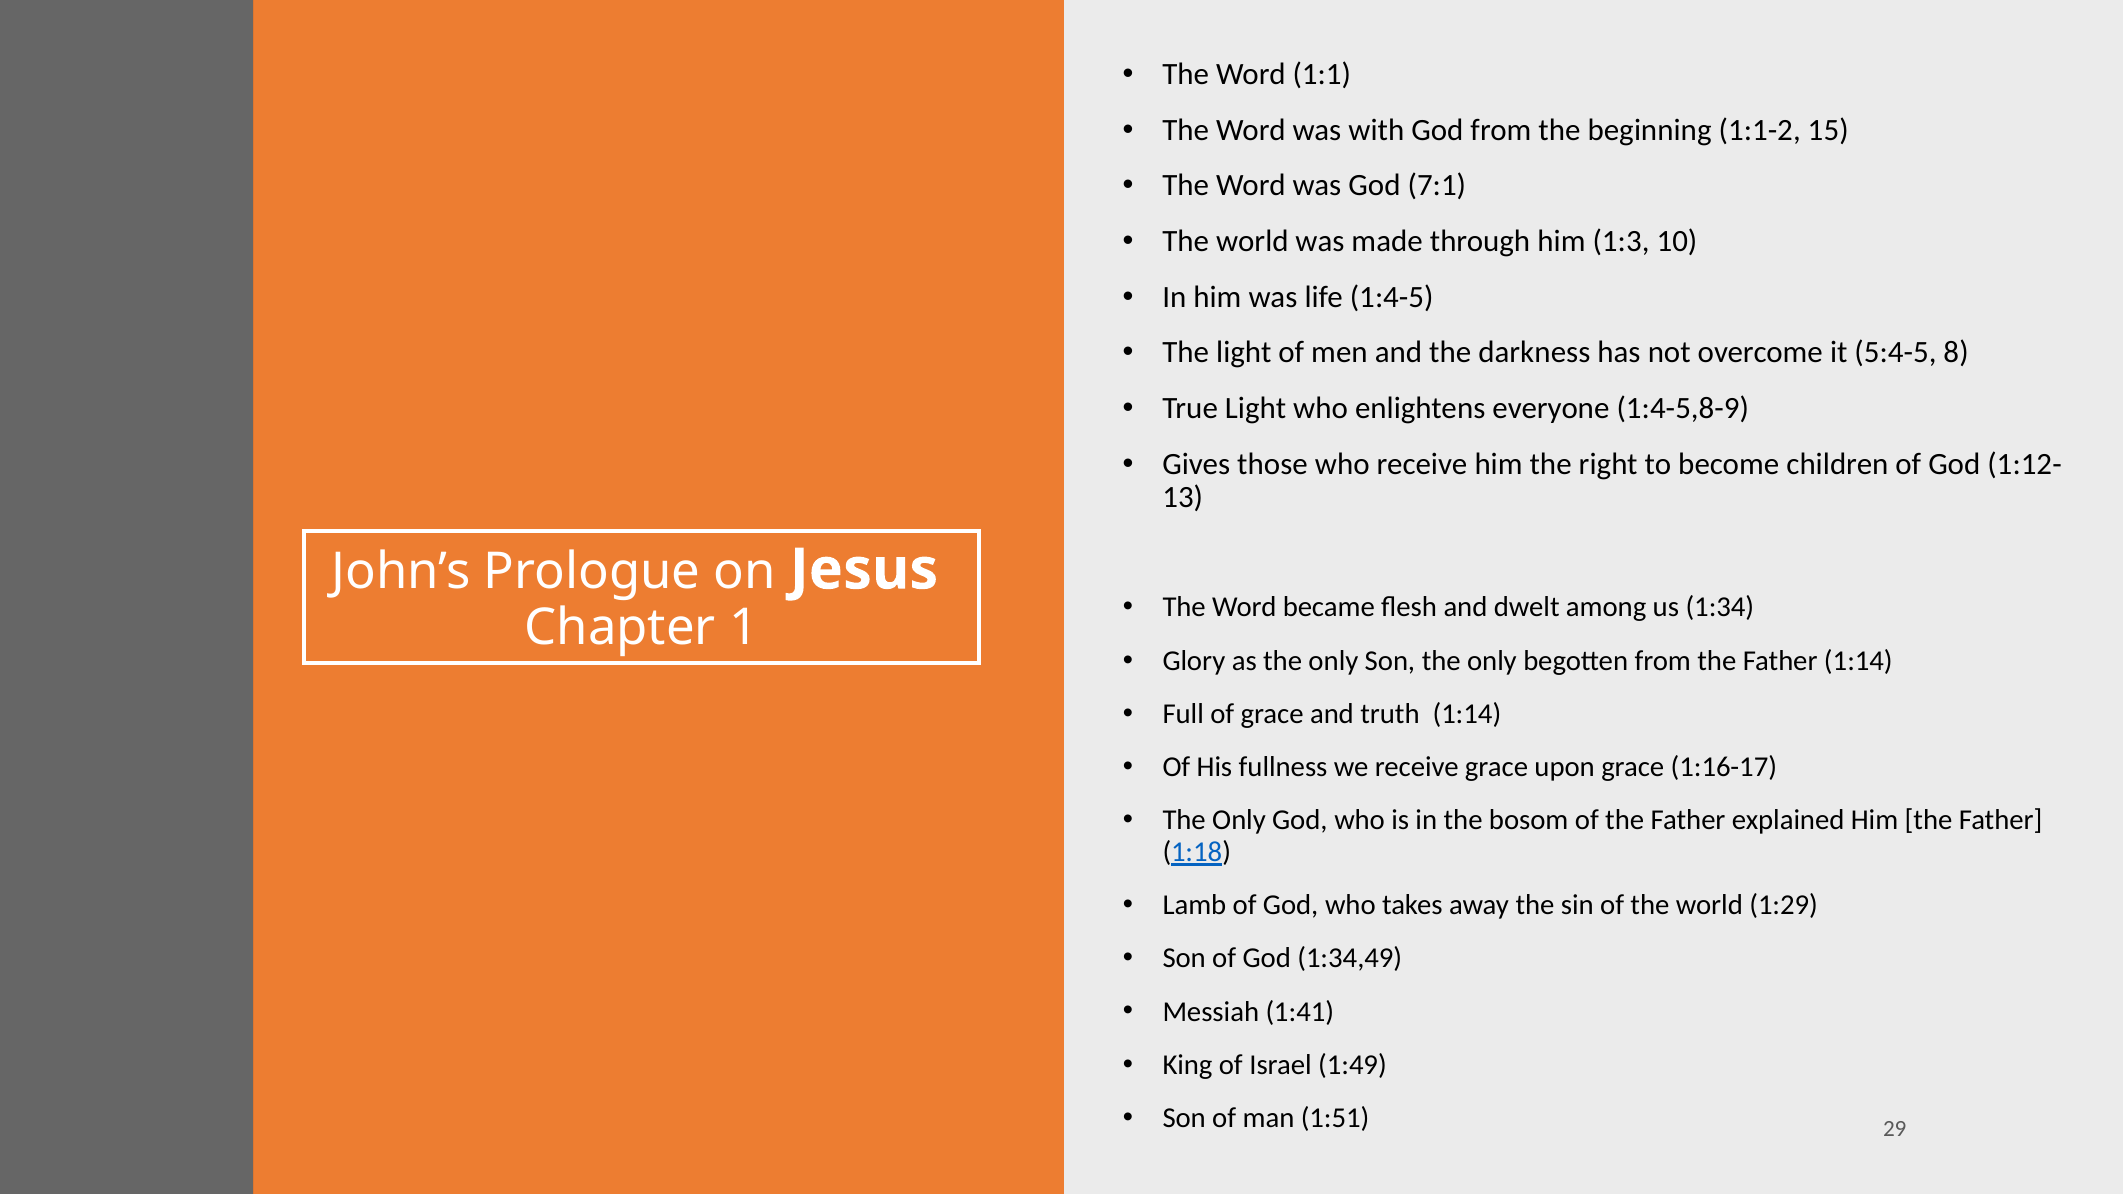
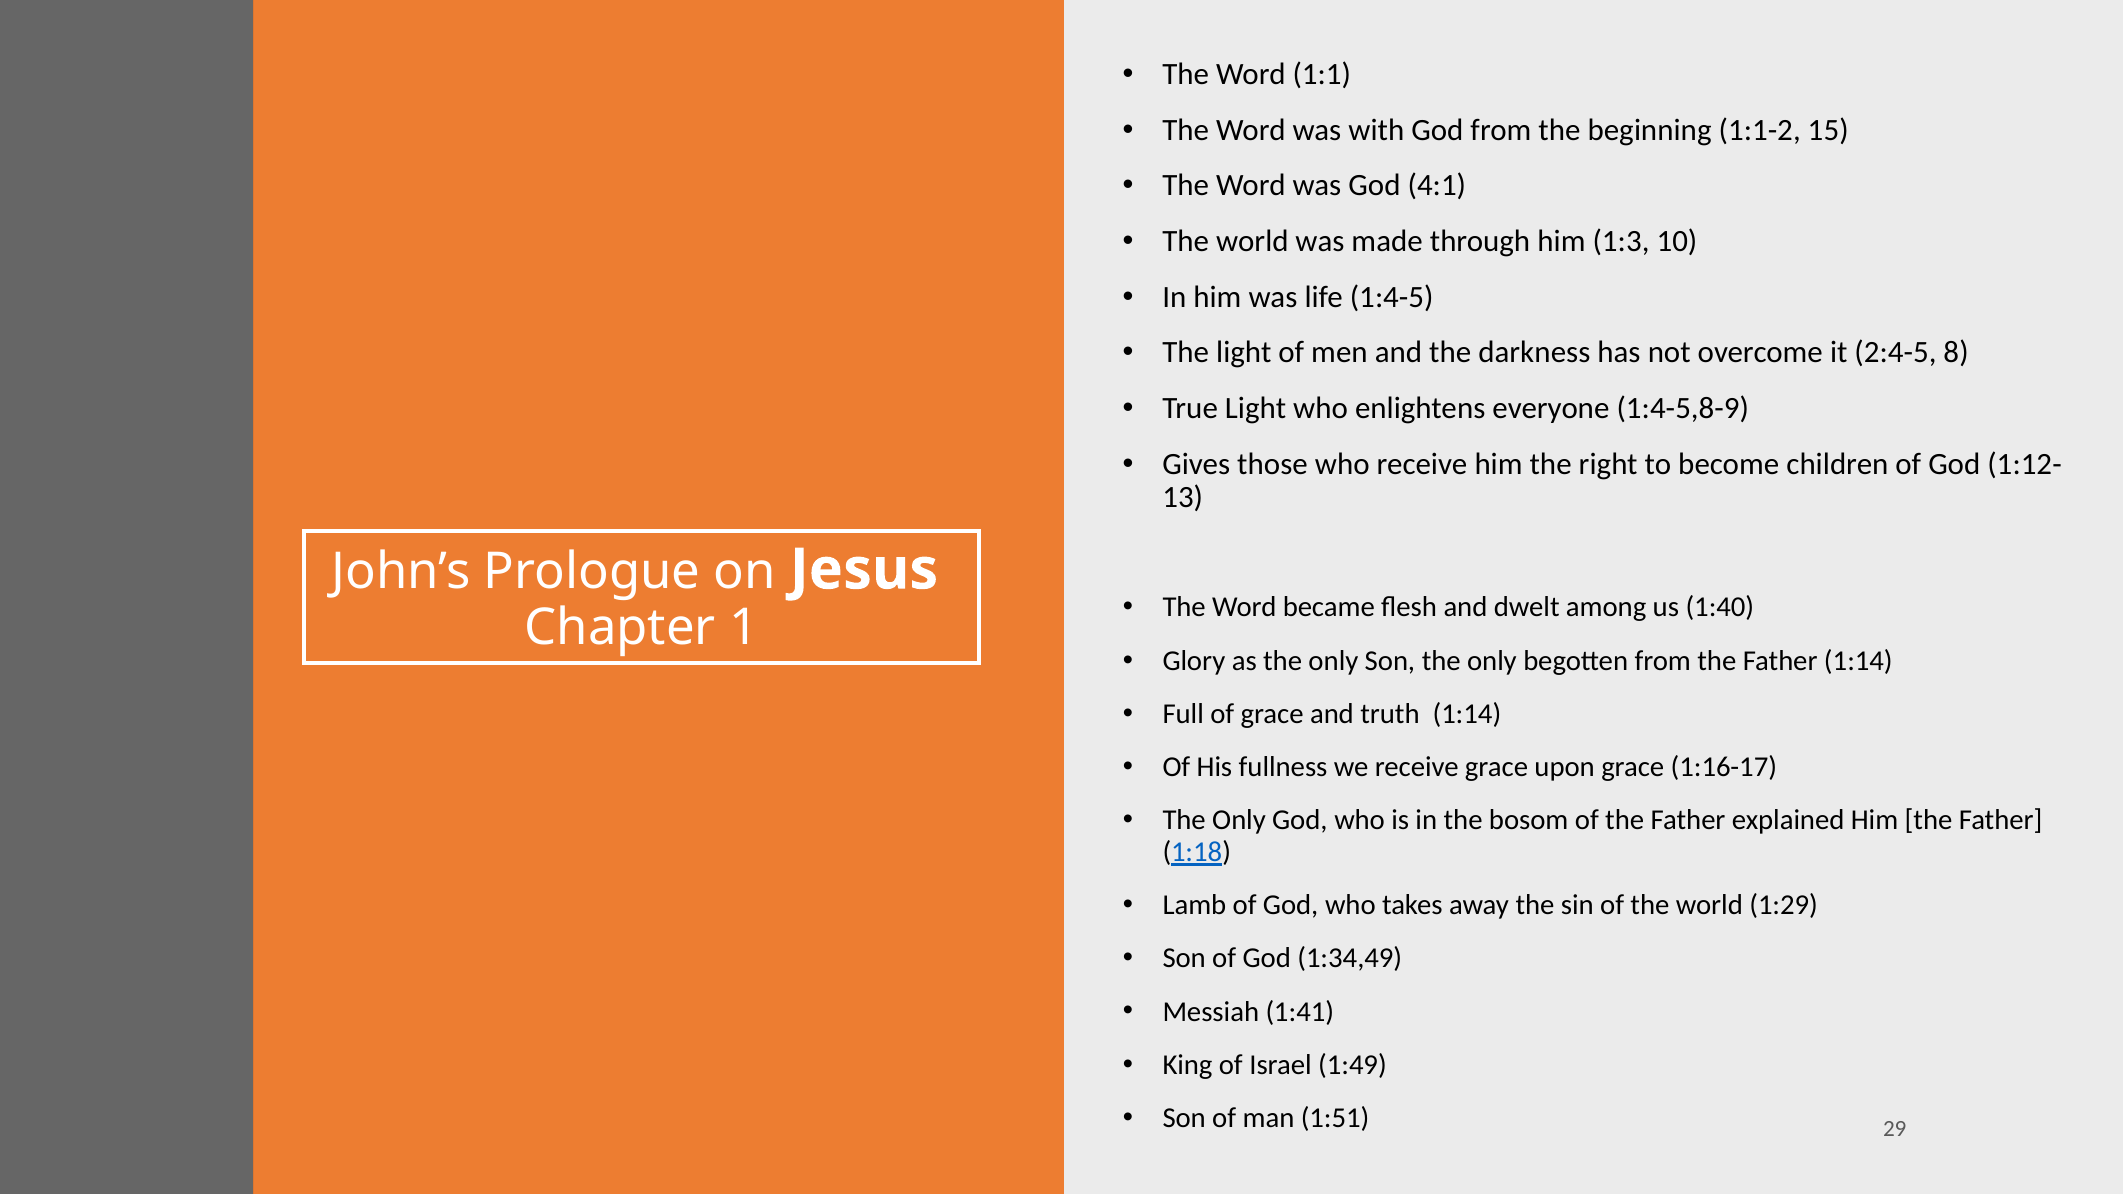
7:1: 7:1 -> 4:1
5:4-5: 5:4-5 -> 2:4-5
1:34: 1:34 -> 1:40
